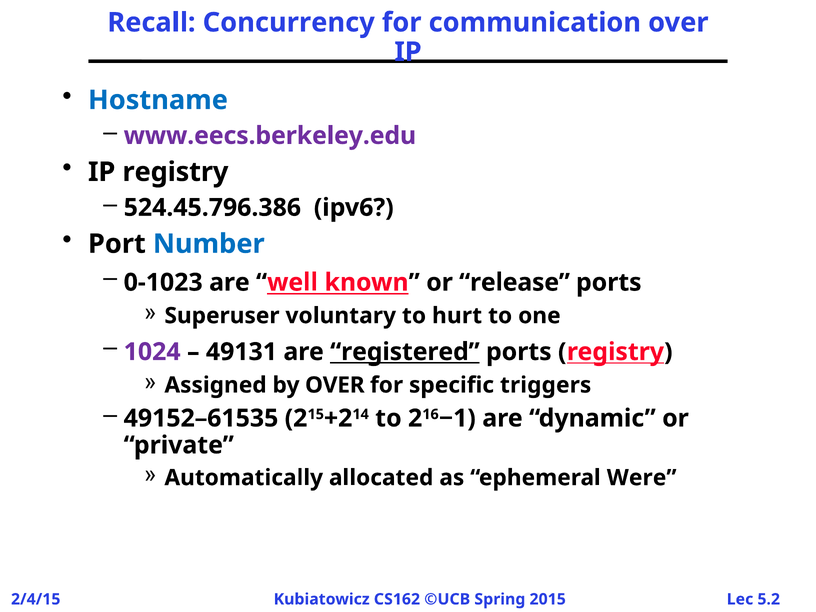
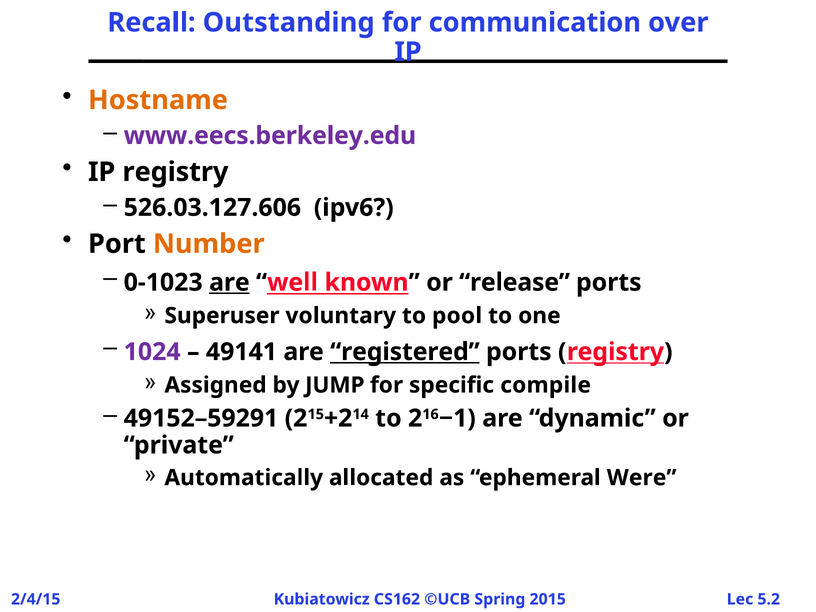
Concurrency: Concurrency -> Outstanding
Hostname colour: blue -> orange
524.45.796.386: 524.45.796.386 -> 526.03.127.606
Number colour: blue -> orange
are at (229, 282) underline: none -> present
hurt: hurt -> pool
49131: 49131 -> 49141
by OVER: OVER -> JUMP
triggers: triggers -> compile
49152–61535: 49152–61535 -> 49152–59291
